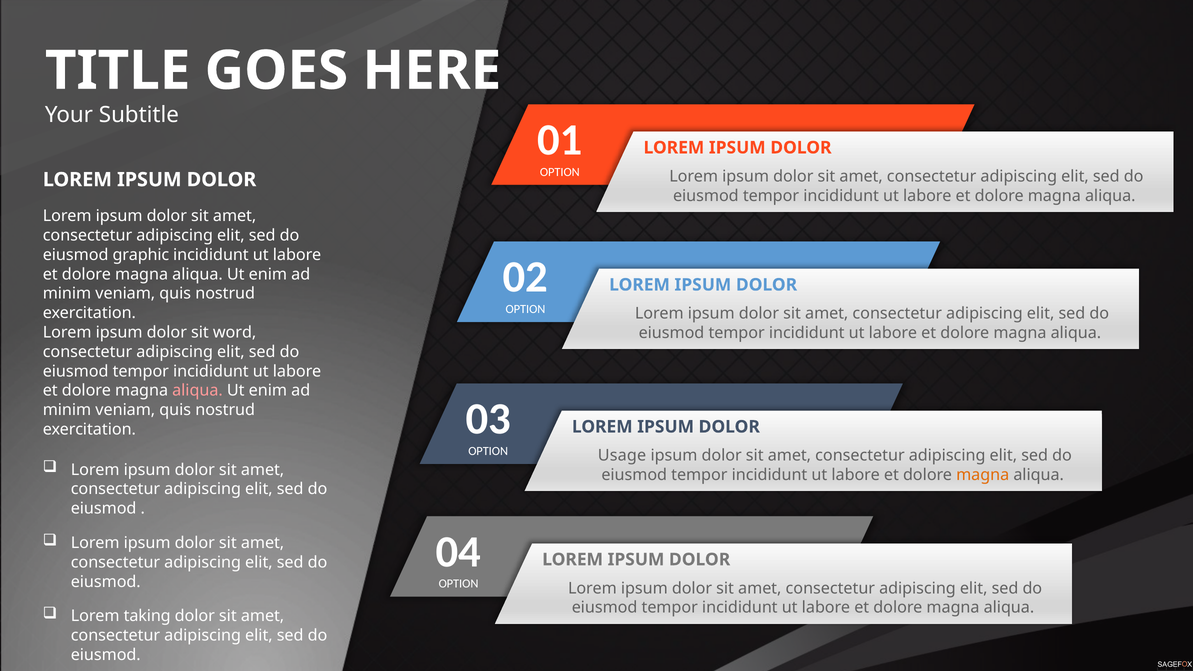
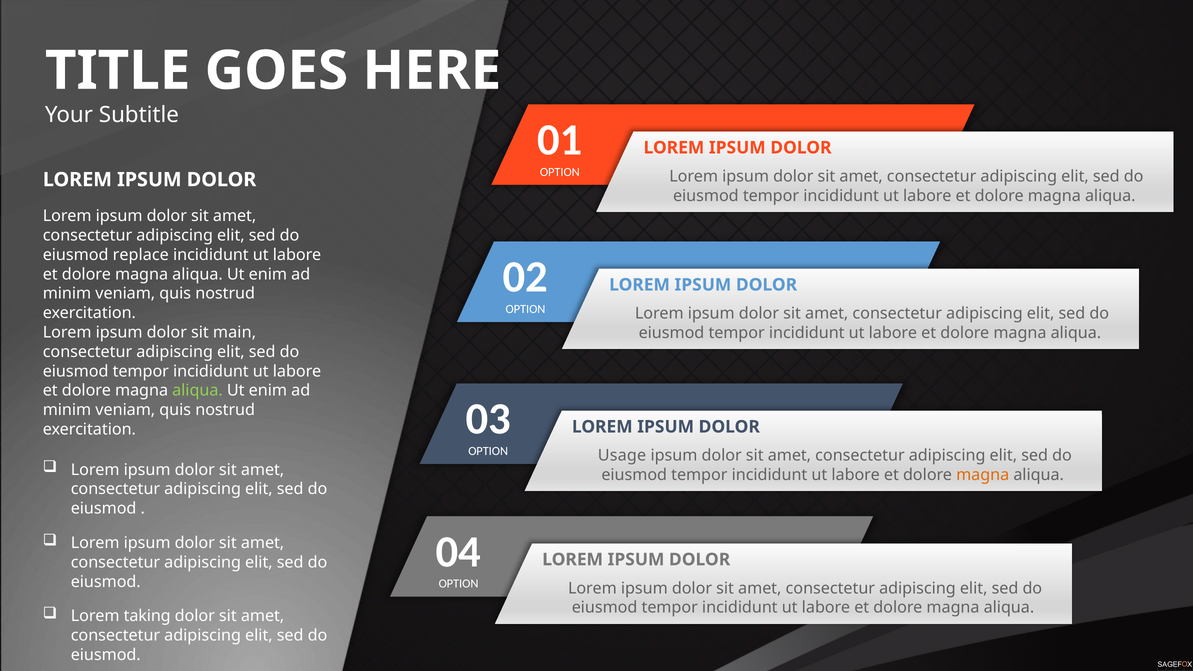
graphic: graphic -> replace
word: word -> main
aliqua at (197, 391) colour: pink -> light green
